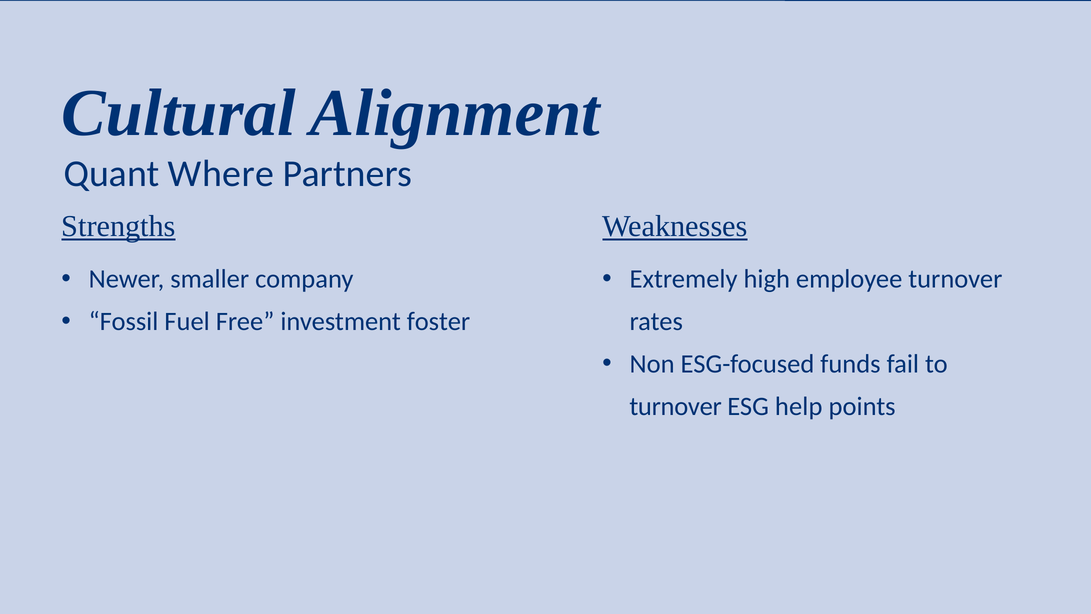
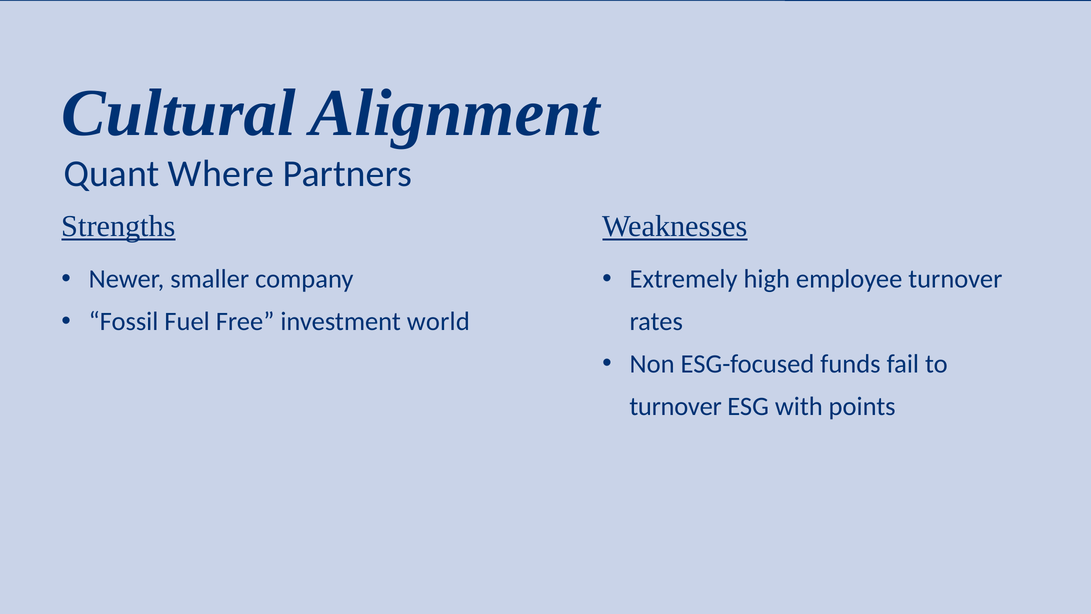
foster: foster -> world
help: help -> with
